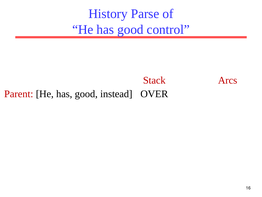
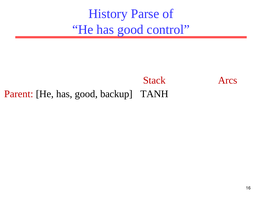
instead: instead -> backup
OVER: OVER -> TANH
